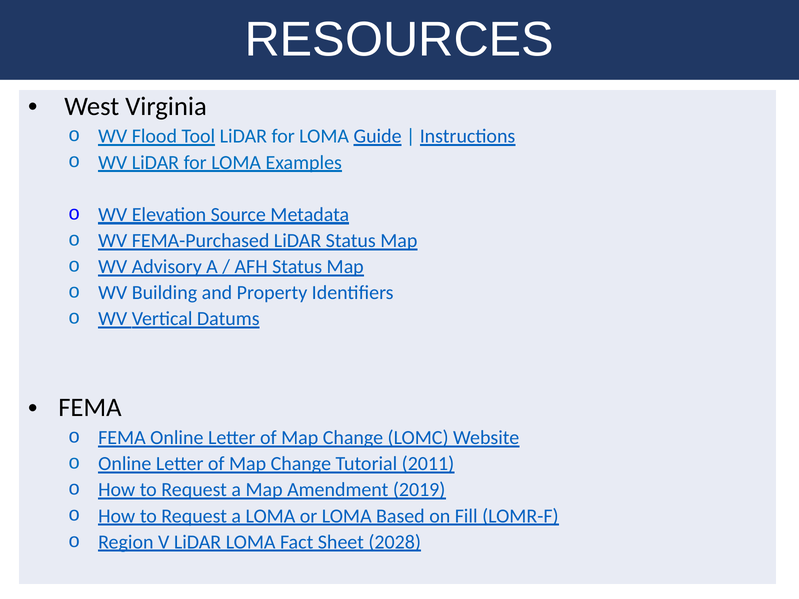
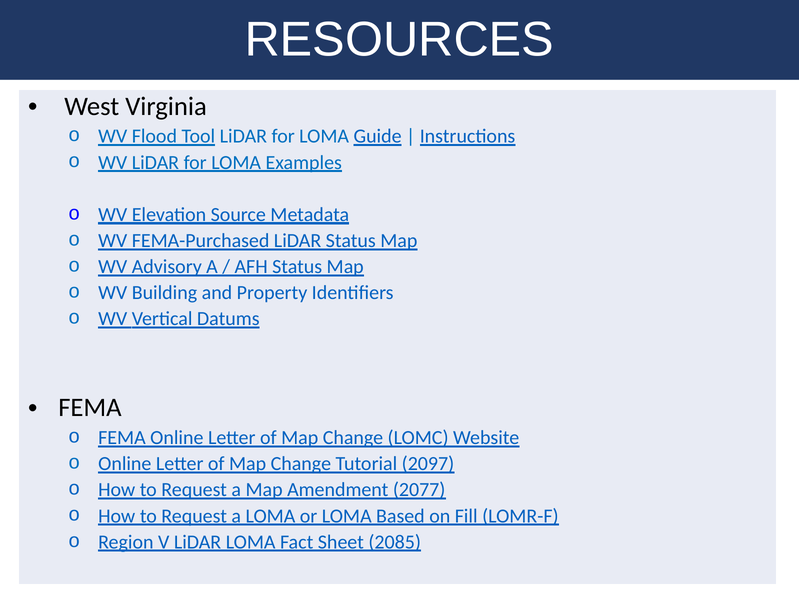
2011: 2011 -> 2097
2019: 2019 -> 2077
2028: 2028 -> 2085
